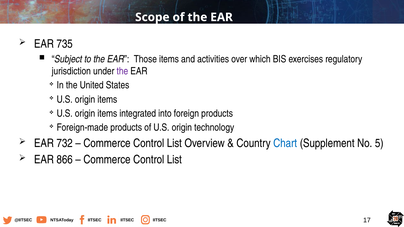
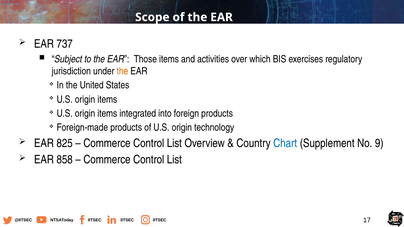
735: 735 -> 737
the at (122, 71) colour: purple -> orange
732: 732 -> 825
5: 5 -> 9
866: 866 -> 858
